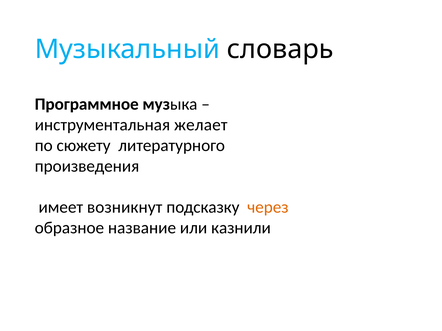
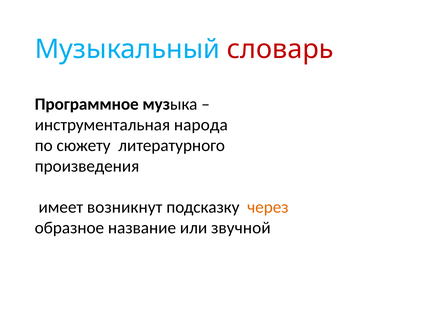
словарь colour: black -> red
желает: желает -> народа
казнили: казнили -> звучной
